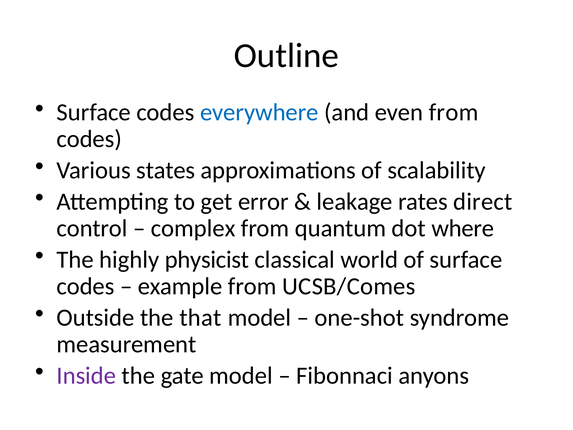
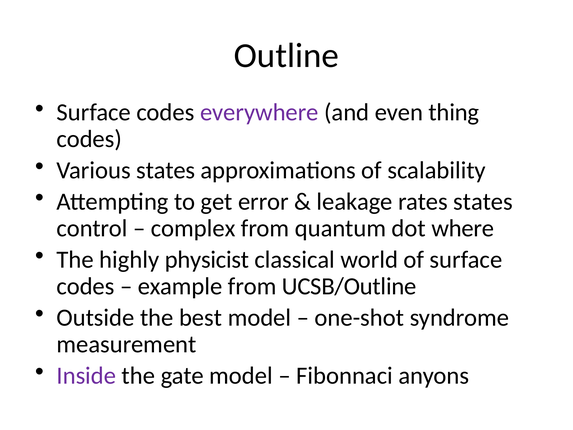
everywhere colour: blue -> purple
even from: from -> thing
rates direct: direct -> states
UCSB/Comes: UCSB/Comes -> UCSB/Outline
that: that -> best
